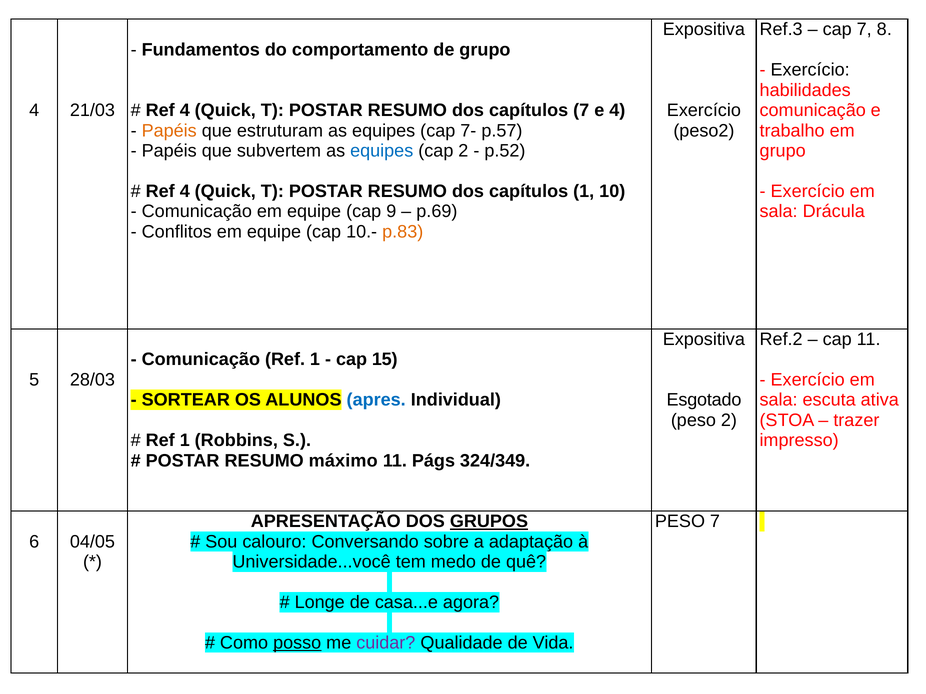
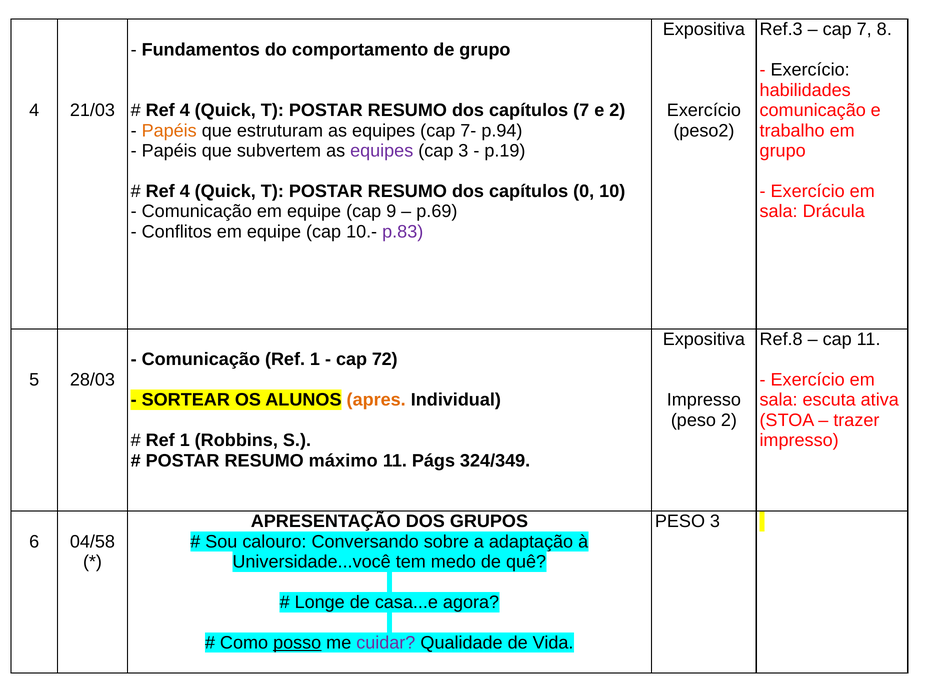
e 4: 4 -> 2
p.57: p.57 -> p.94
equipes at (382, 151) colour: blue -> purple
cap 2: 2 -> 3
p.52: p.52 -> p.19
capítulos 1: 1 -> 0
p.83 colour: orange -> purple
Ref.2: Ref.2 -> Ref.8
15: 15 -> 72
apres colour: blue -> orange
Esgotado at (704, 400): Esgotado -> Impresso
GRUPOS underline: present -> none
PESO 7: 7 -> 3
04/05: 04/05 -> 04/58
